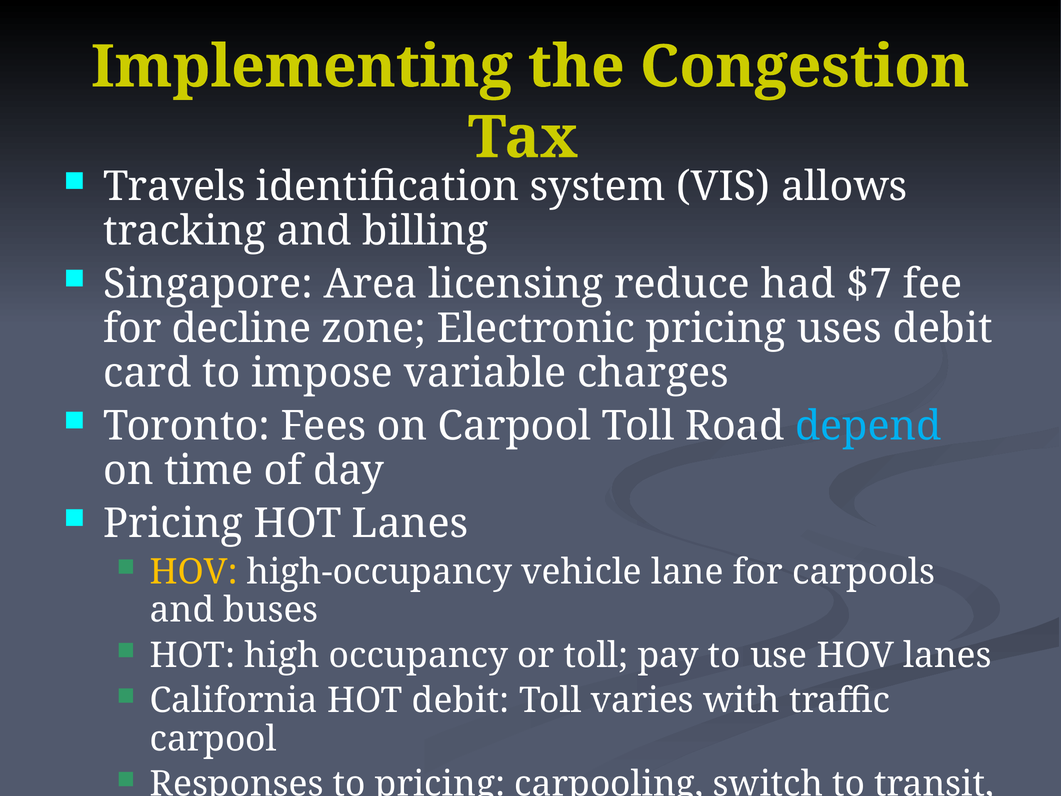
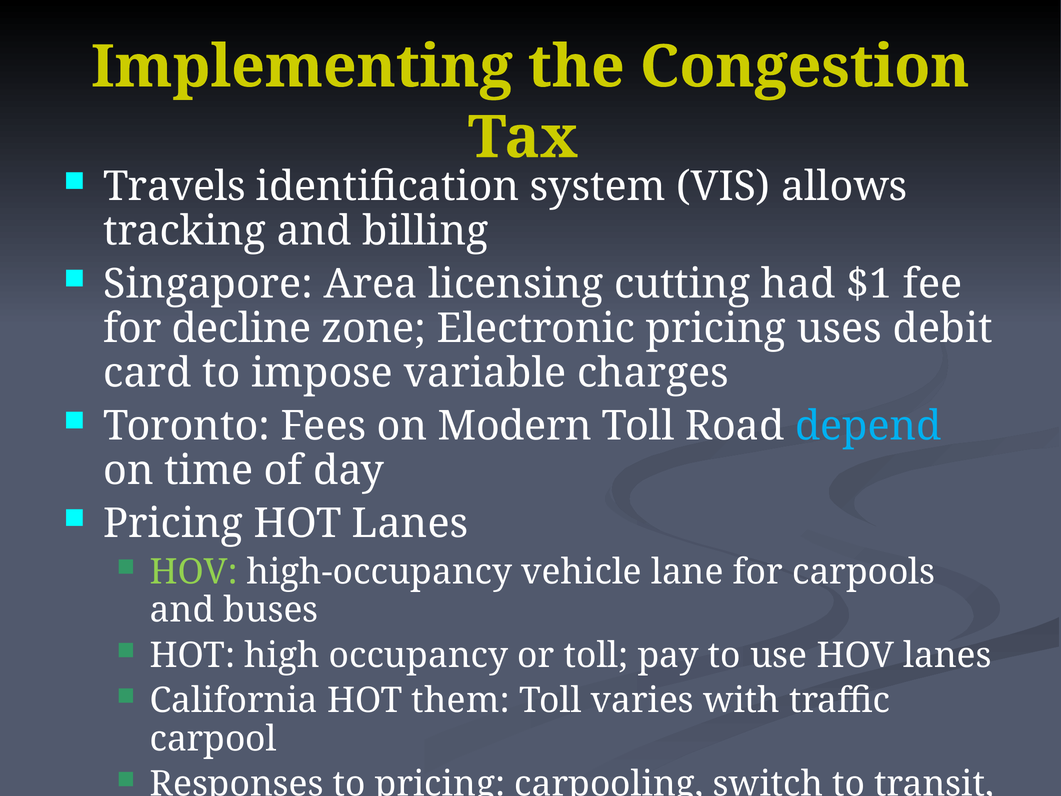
reduce: reduce -> cutting
$7: $7 -> $1
on Carpool: Carpool -> Modern
HOV at (194, 572) colour: yellow -> light green
HOT debit: debit -> them
